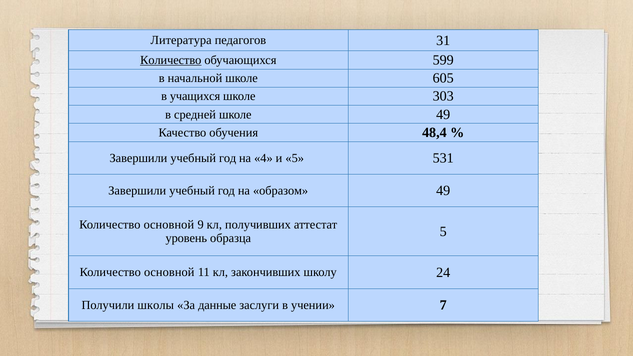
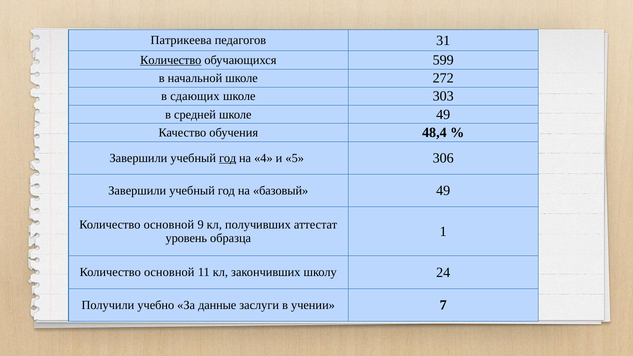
Литература: Литература -> Патрикеева
605: 605 -> 272
учащихся: учащихся -> сдающих
год at (228, 158) underline: none -> present
531: 531 -> 306
образом: образом -> базовый
образца 5: 5 -> 1
школы: школы -> учебно
